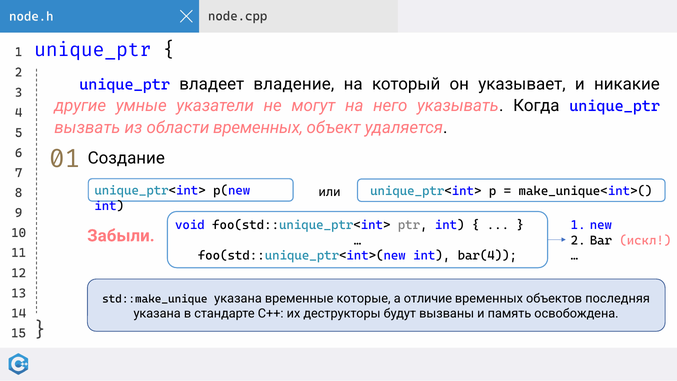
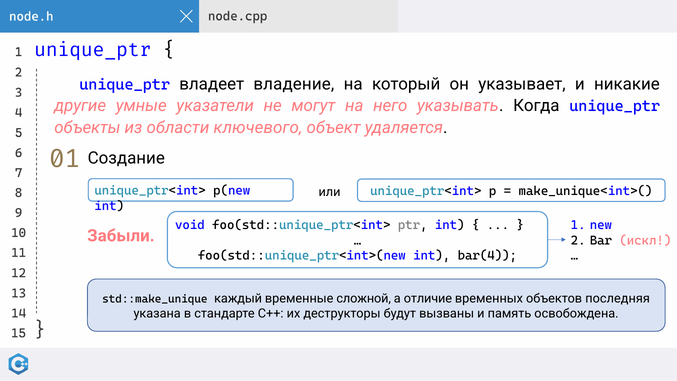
вызвать: вызвать -> объекты
области временных: временных -> ключевого
std::make_unique указана: указана -> каждый
которые: которые -> сложной
